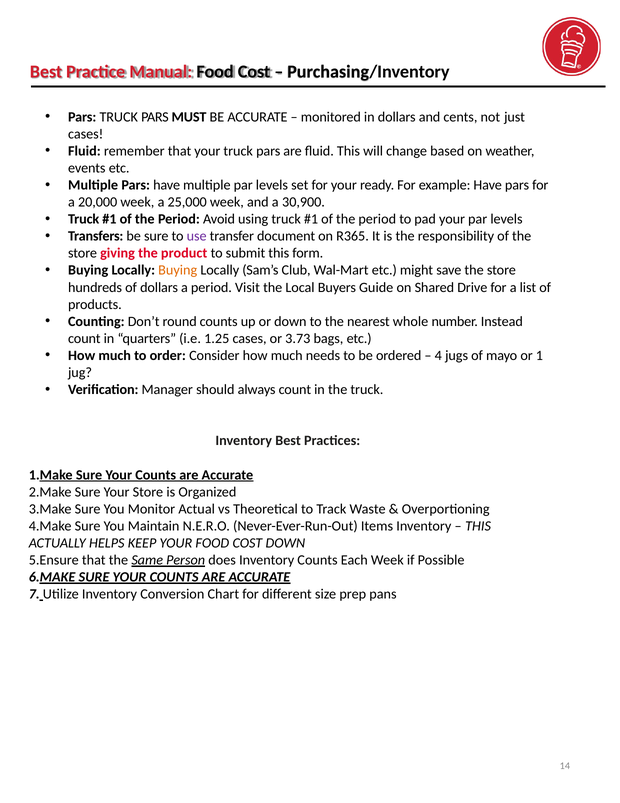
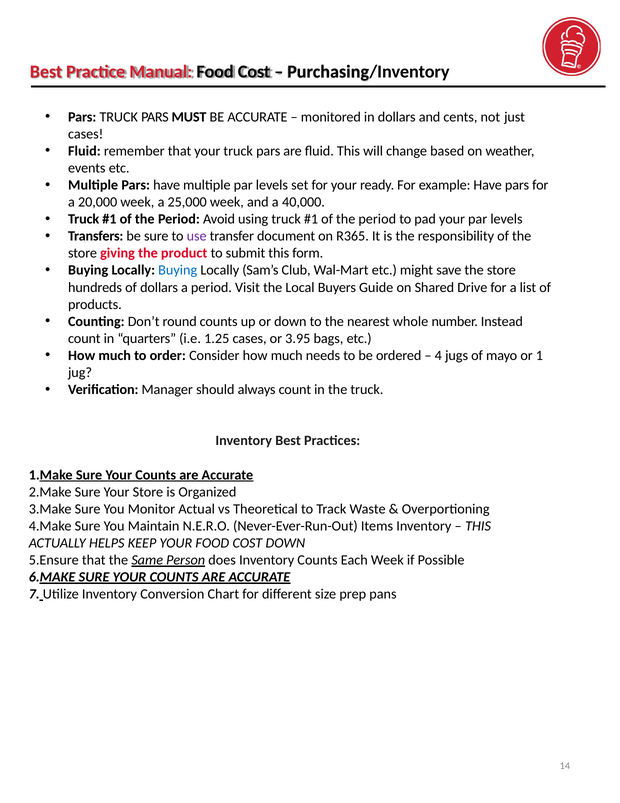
30,900: 30,900 -> 40,000
Buying at (178, 270) colour: orange -> blue
3.73: 3.73 -> 3.95
